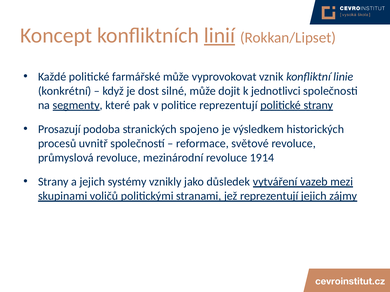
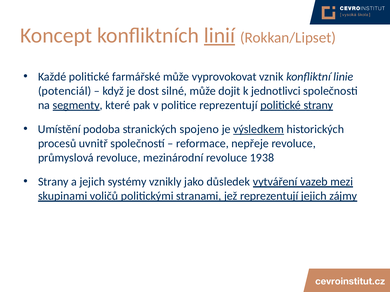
konkrétní: konkrétní -> potenciál
Prosazují: Prosazují -> Umístění
výsledkem underline: none -> present
světové: světové -> nepřeje
1914: 1914 -> 1938
